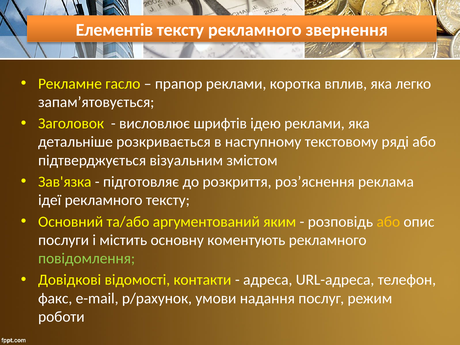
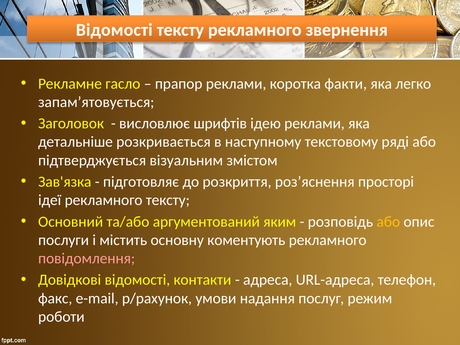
Елементів at (114, 30): Елементів -> Відомості
вплив: вплив -> факти
реклама: реклама -> просторі
повідомлення colour: light green -> pink
